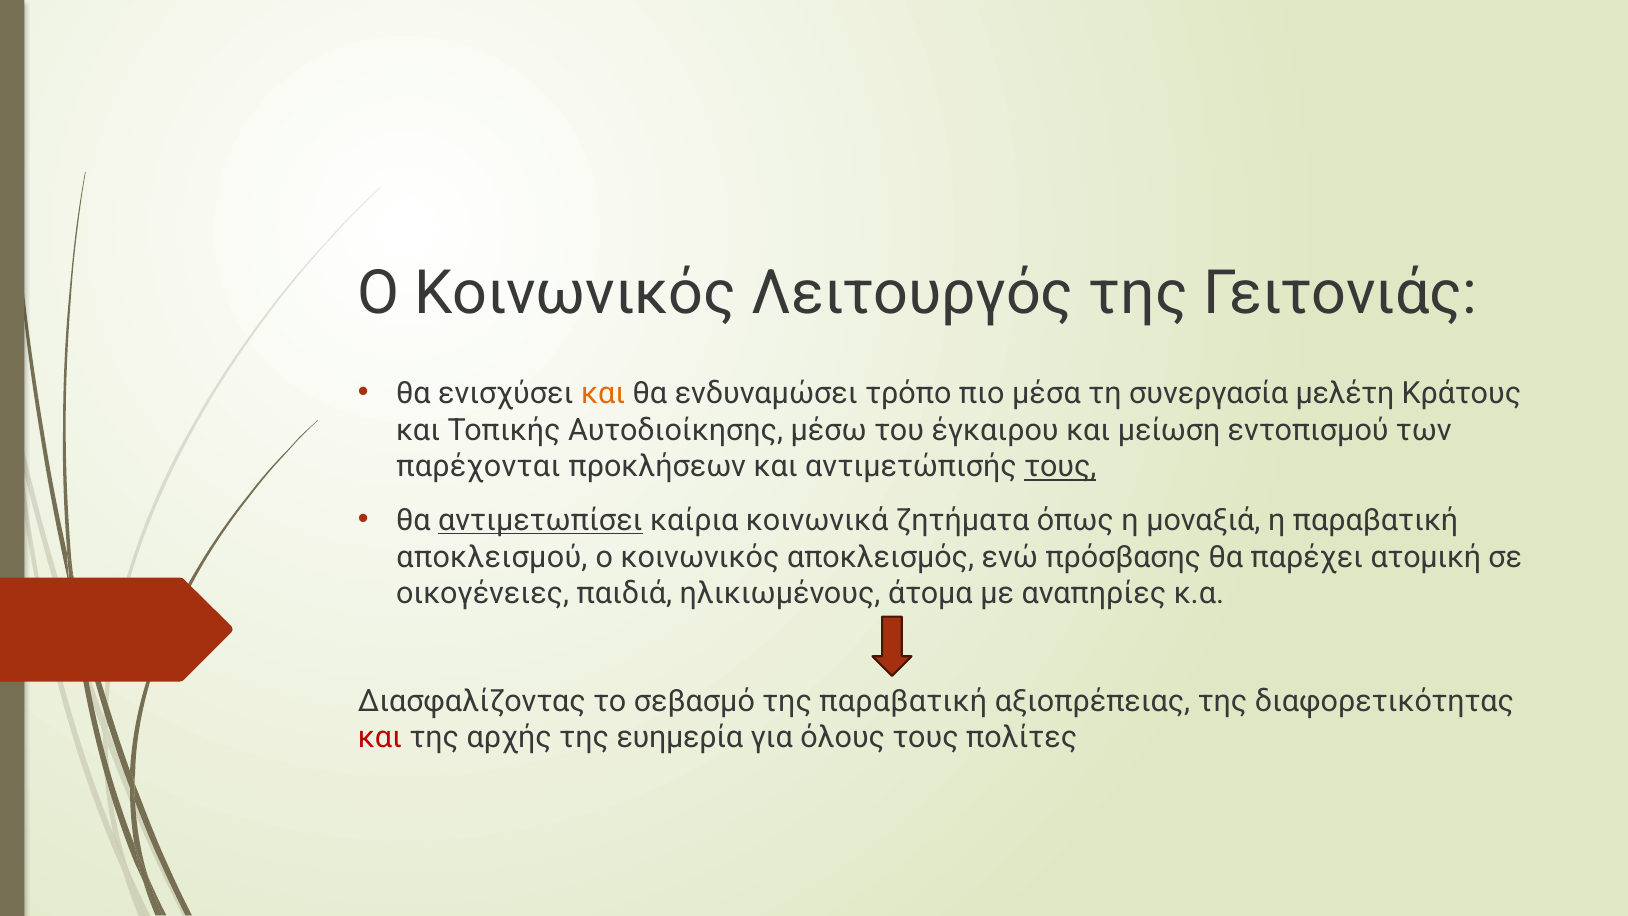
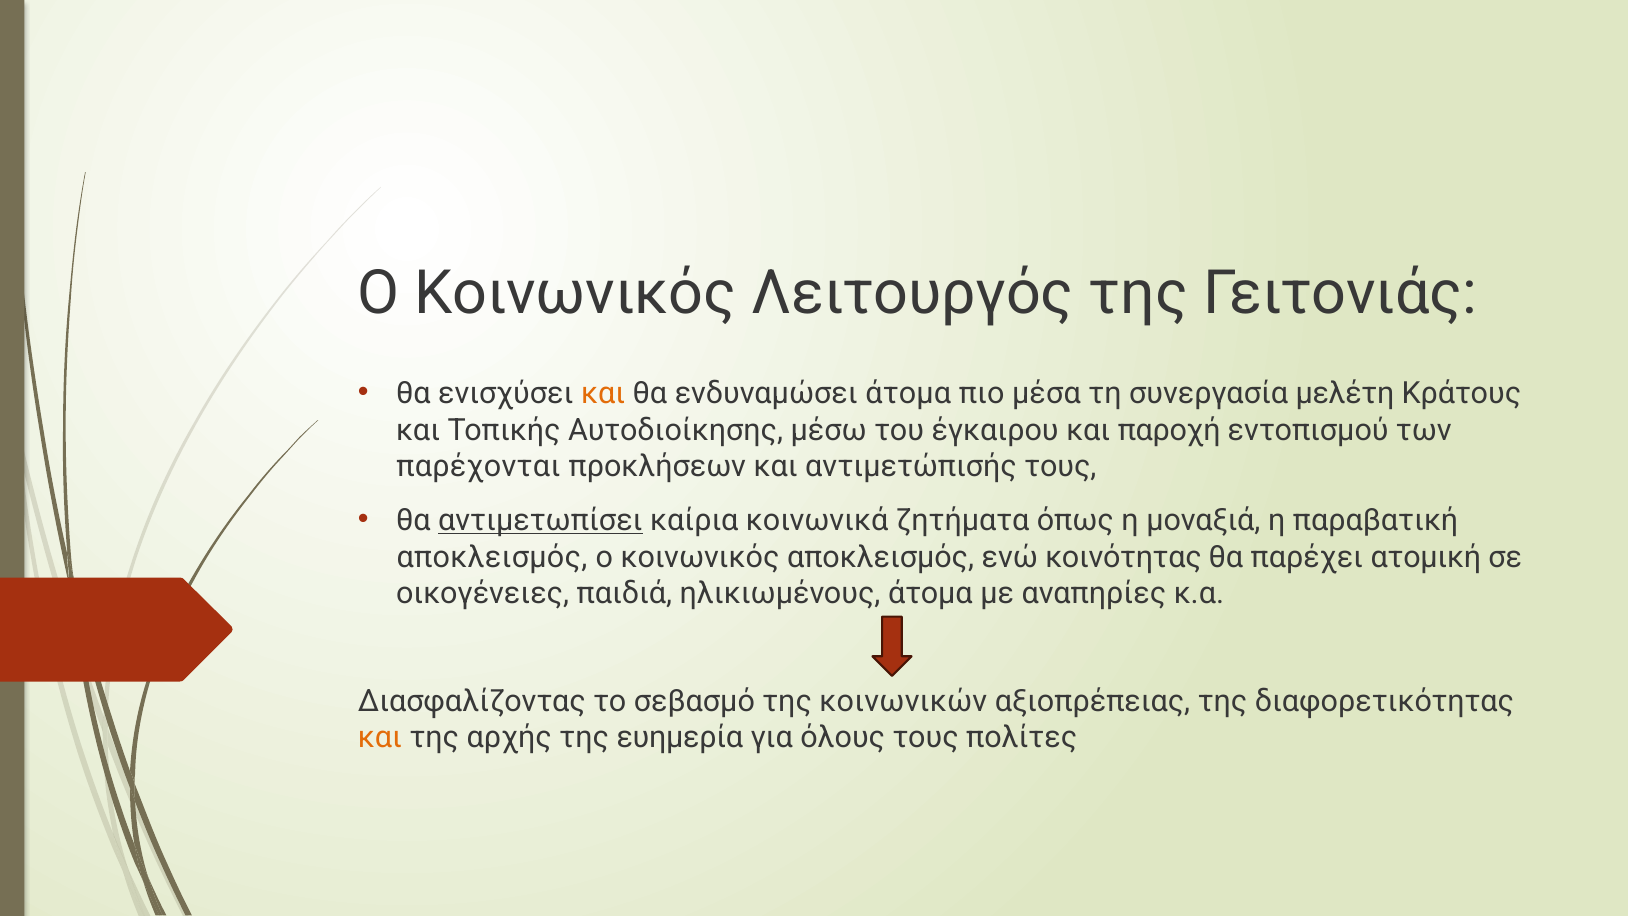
ενδυναμώσει τρόπο: τρόπο -> άτομα
μείωση: μείωση -> παροχή
τους at (1060, 467) underline: present -> none
αποκλεισμού at (492, 557): αποκλεισμού -> αποκλεισμός
πρόσβασης: πρόσβασης -> κοινότητας
της παραβατική: παραβατική -> κοινωνικών
και at (380, 737) colour: red -> orange
